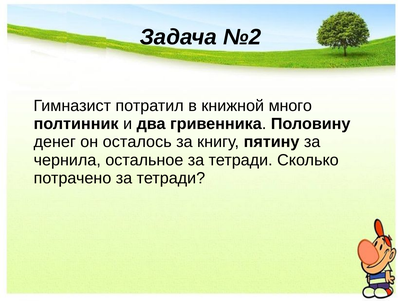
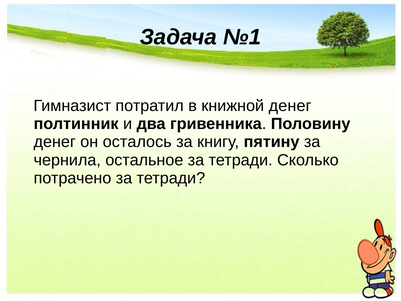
№2: №2 -> №1
книжной много: много -> денег
